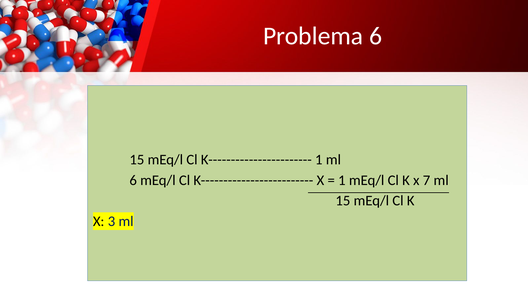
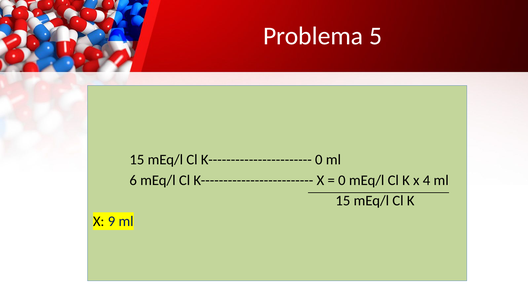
Problema 6: 6 -> 5
K----------------------- 1: 1 -> 0
1 at (342, 180): 1 -> 0
7: 7 -> 4
3: 3 -> 9
